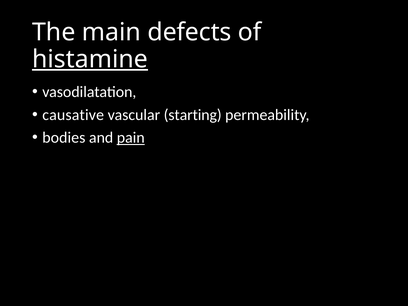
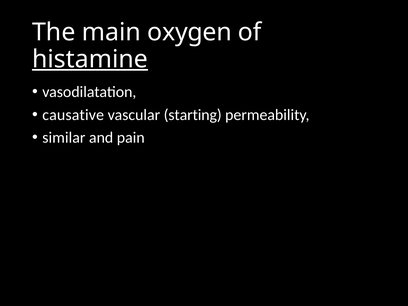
defects: defects -> oxygen
bodies: bodies -> similar
pain underline: present -> none
